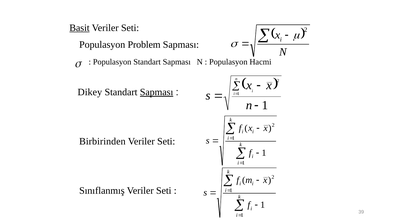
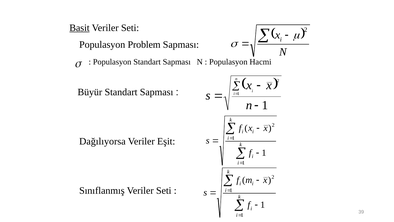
Dikey: Dikey -> Büyür
Sapması at (157, 92) underline: present -> none
Birbirinden: Birbirinden -> Dağılıyorsa
Seti at (166, 141): Seti -> Eşit
